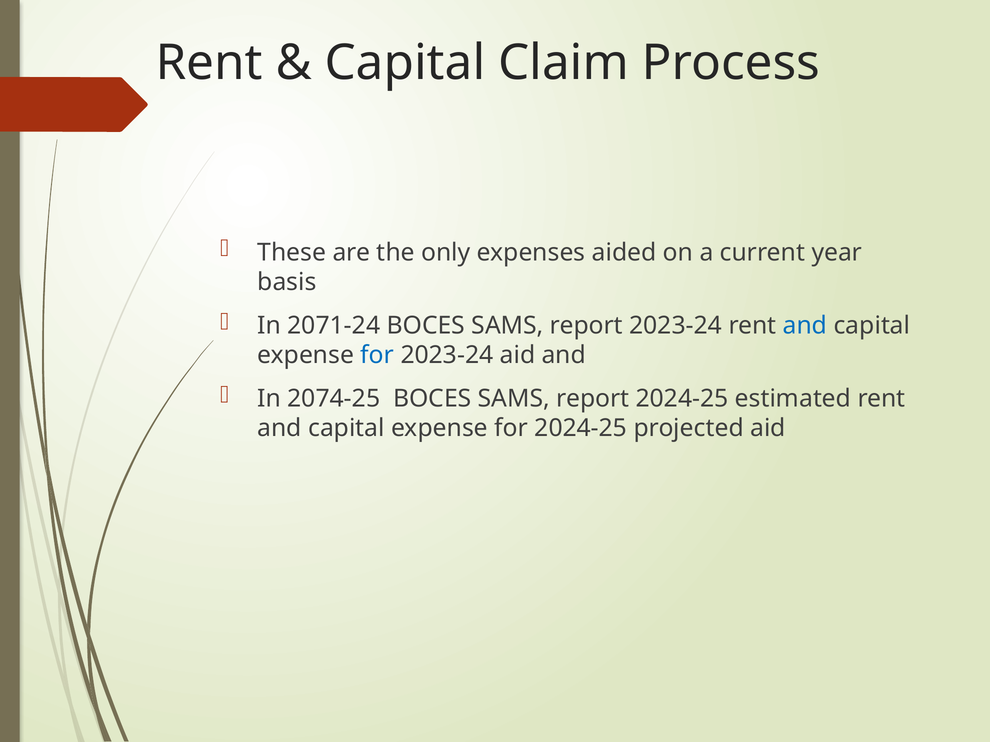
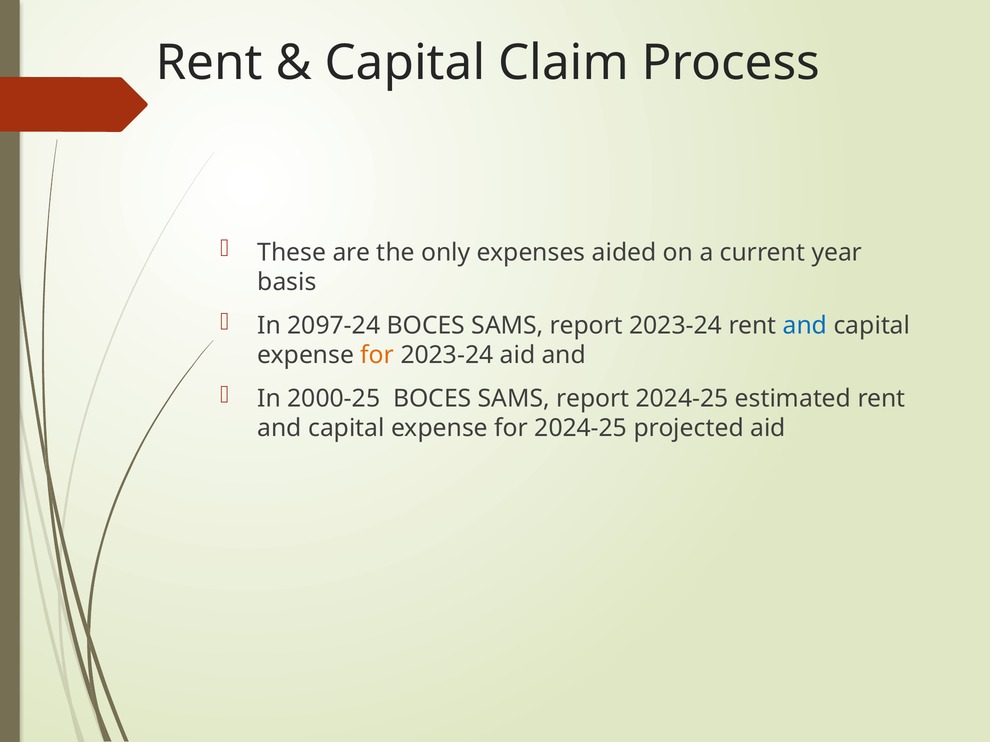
2071-24: 2071-24 -> 2097-24
for at (377, 355) colour: blue -> orange
2074-25: 2074-25 -> 2000-25
